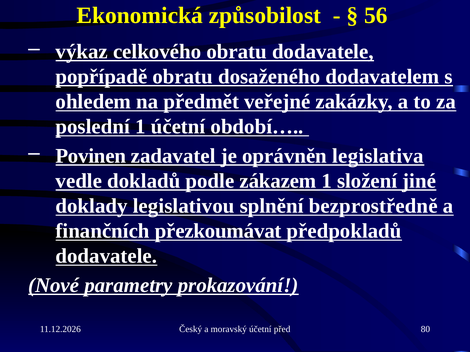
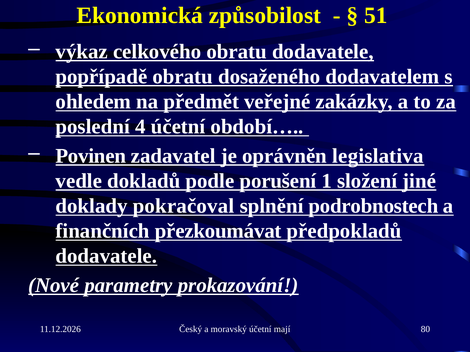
56: 56 -> 51
poslední 1: 1 -> 4
zákazem: zákazem -> porušení
legislativou: legislativou -> pokračoval
bezprostředně: bezprostředně -> podrobnostech
před: před -> mají
